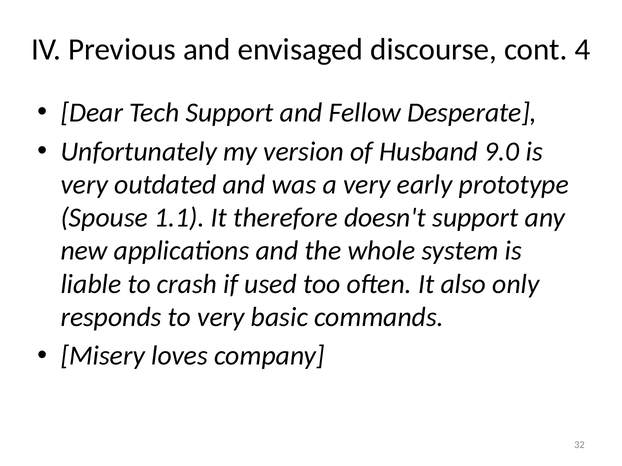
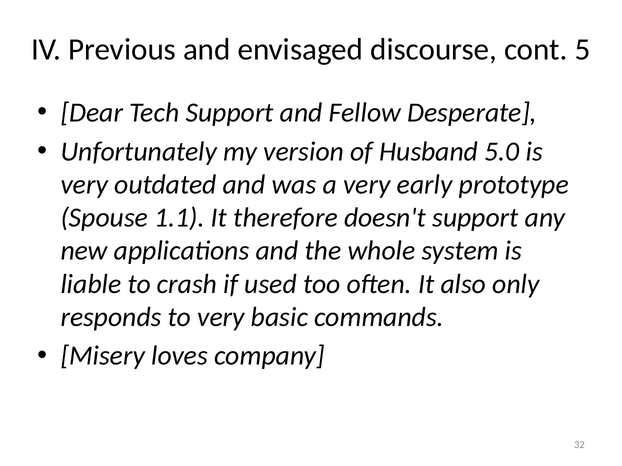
4: 4 -> 5
9.0: 9.0 -> 5.0
